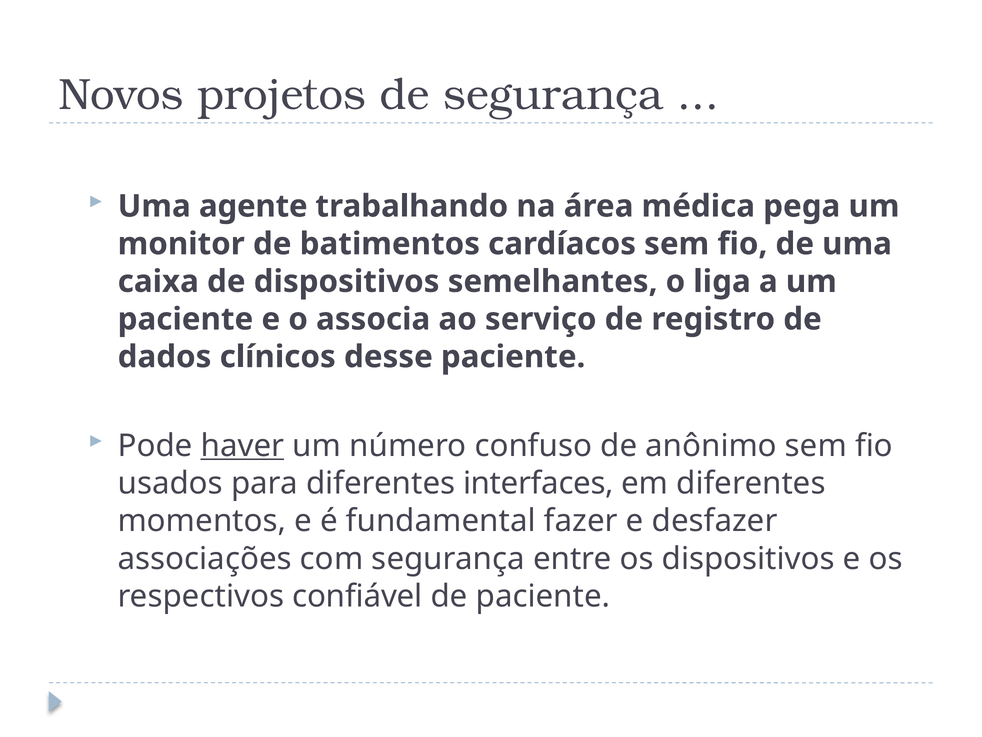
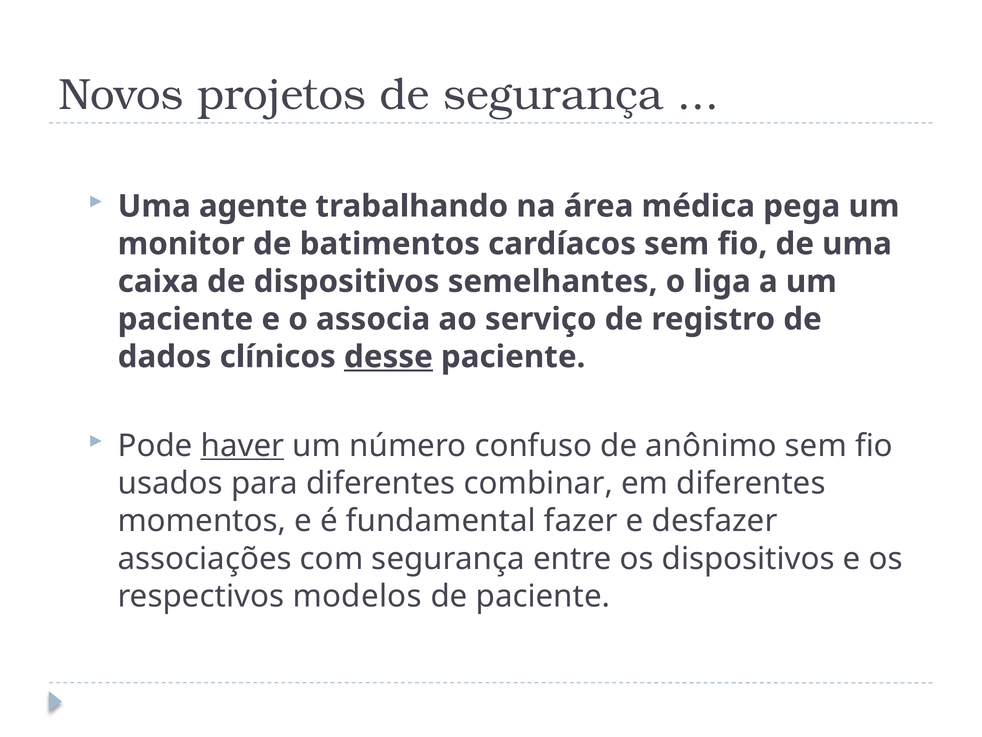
desse underline: none -> present
interfaces: interfaces -> combinar
confiável: confiável -> modelos
